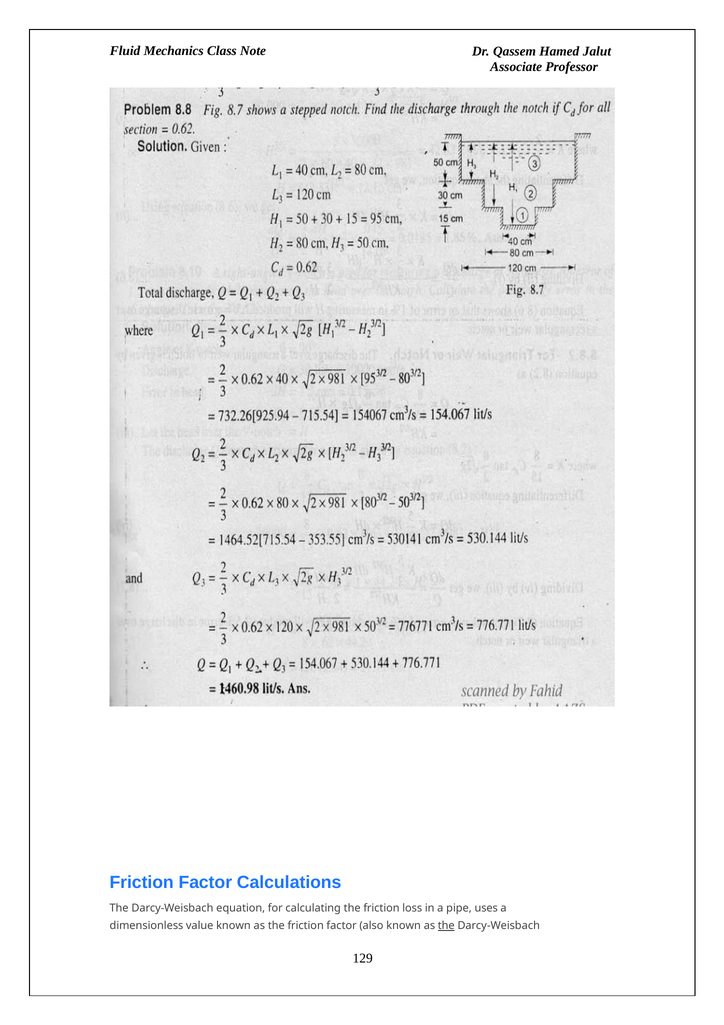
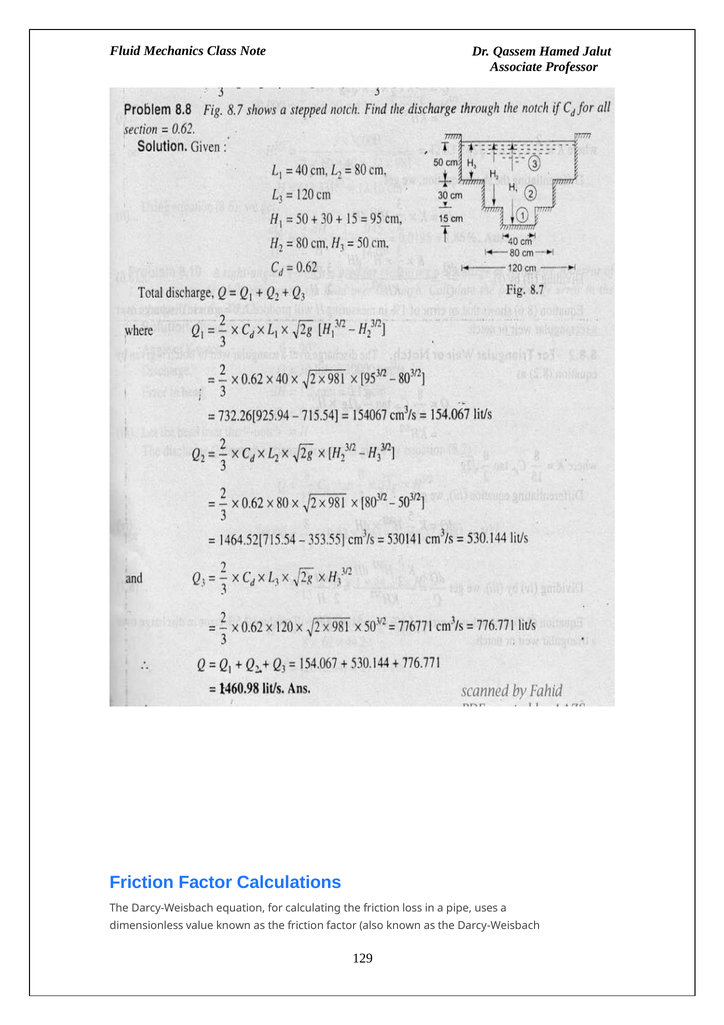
the at (446, 925) underline: present -> none
